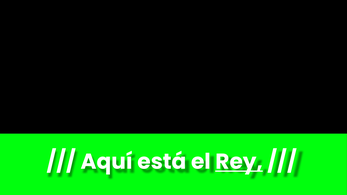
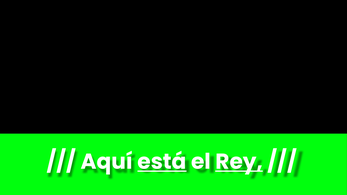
está underline: none -> present
